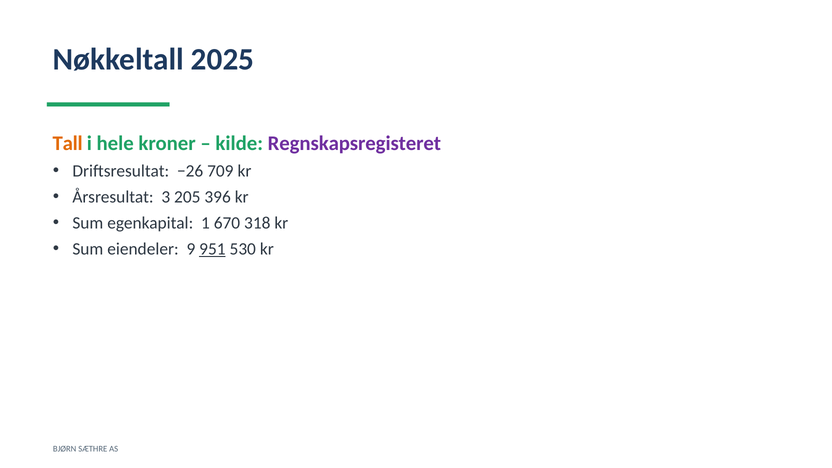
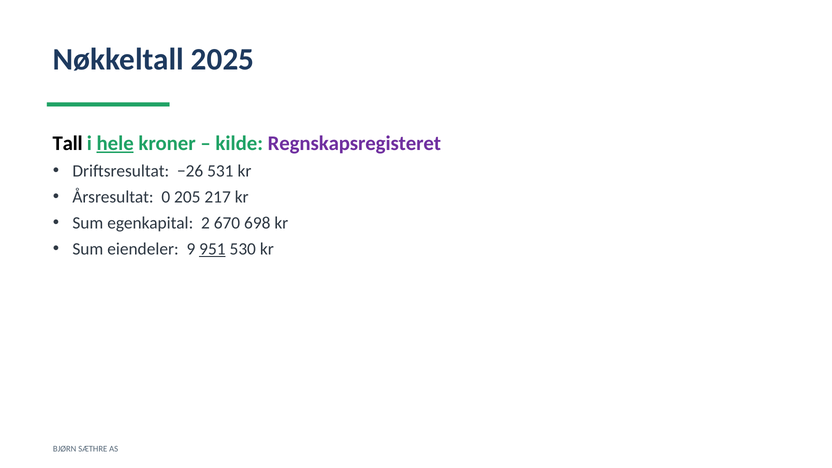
Tall colour: orange -> black
hele underline: none -> present
709: 709 -> 531
3: 3 -> 0
396: 396 -> 217
1: 1 -> 2
318: 318 -> 698
